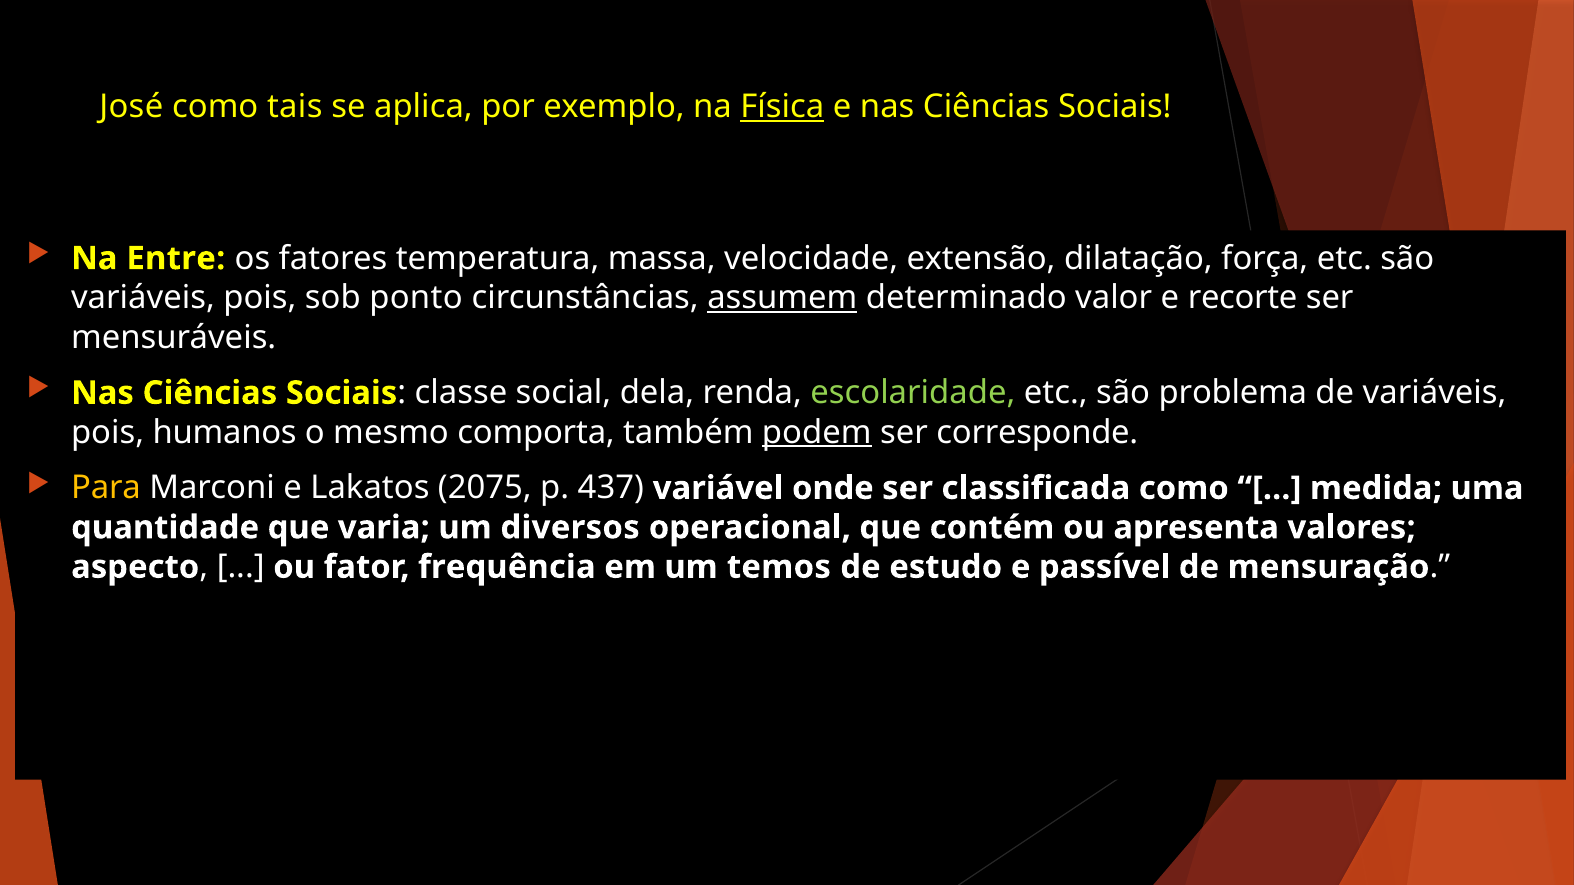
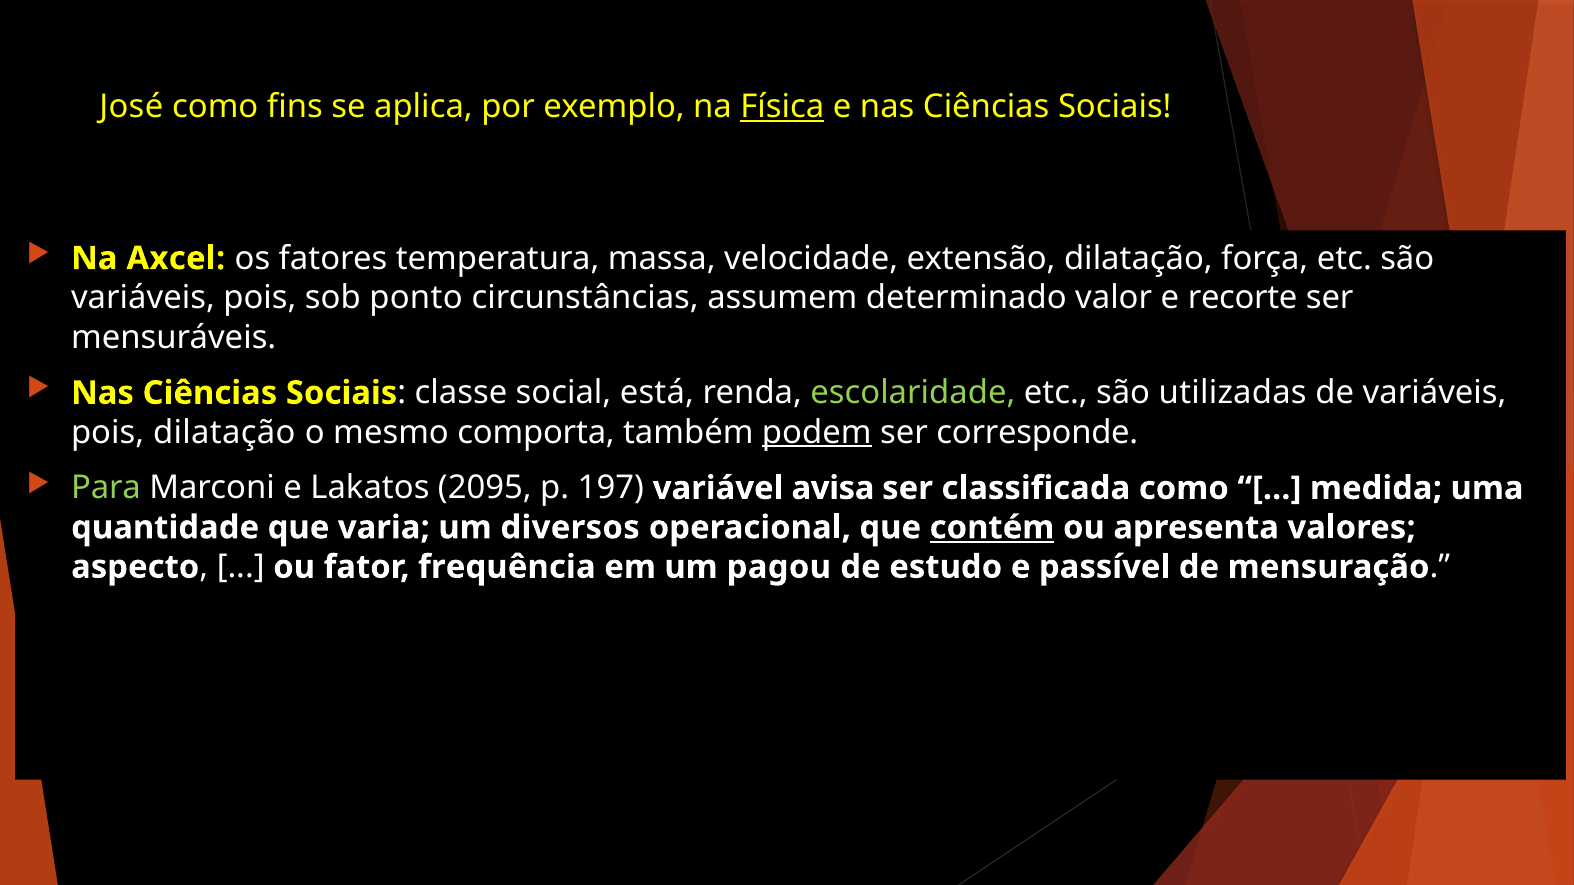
tais: tais -> fins
Entre: Entre -> Axcel
assumem underline: present -> none
dela: dela -> está
problema: problema -> utilizadas
pois humanos: humanos -> dilatação
Para colour: yellow -> light green
2075: 2075 -> 2095
437: 437 -> 197
onde: onde -> avisa
contém underline: none -> present
temos: temos -> pagou
